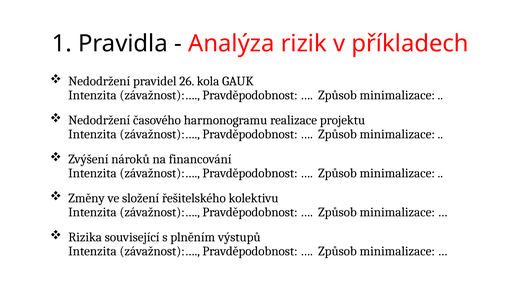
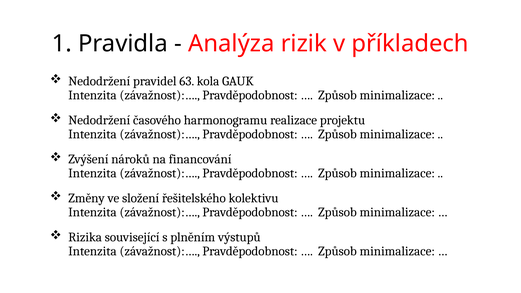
26: 26 -> 63
